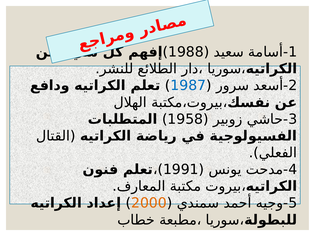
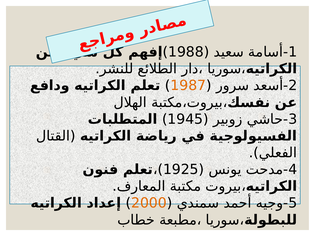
1987 colour: blue -> orange
1958: 1958 -> 1945
1991: 1991 -> 1925
